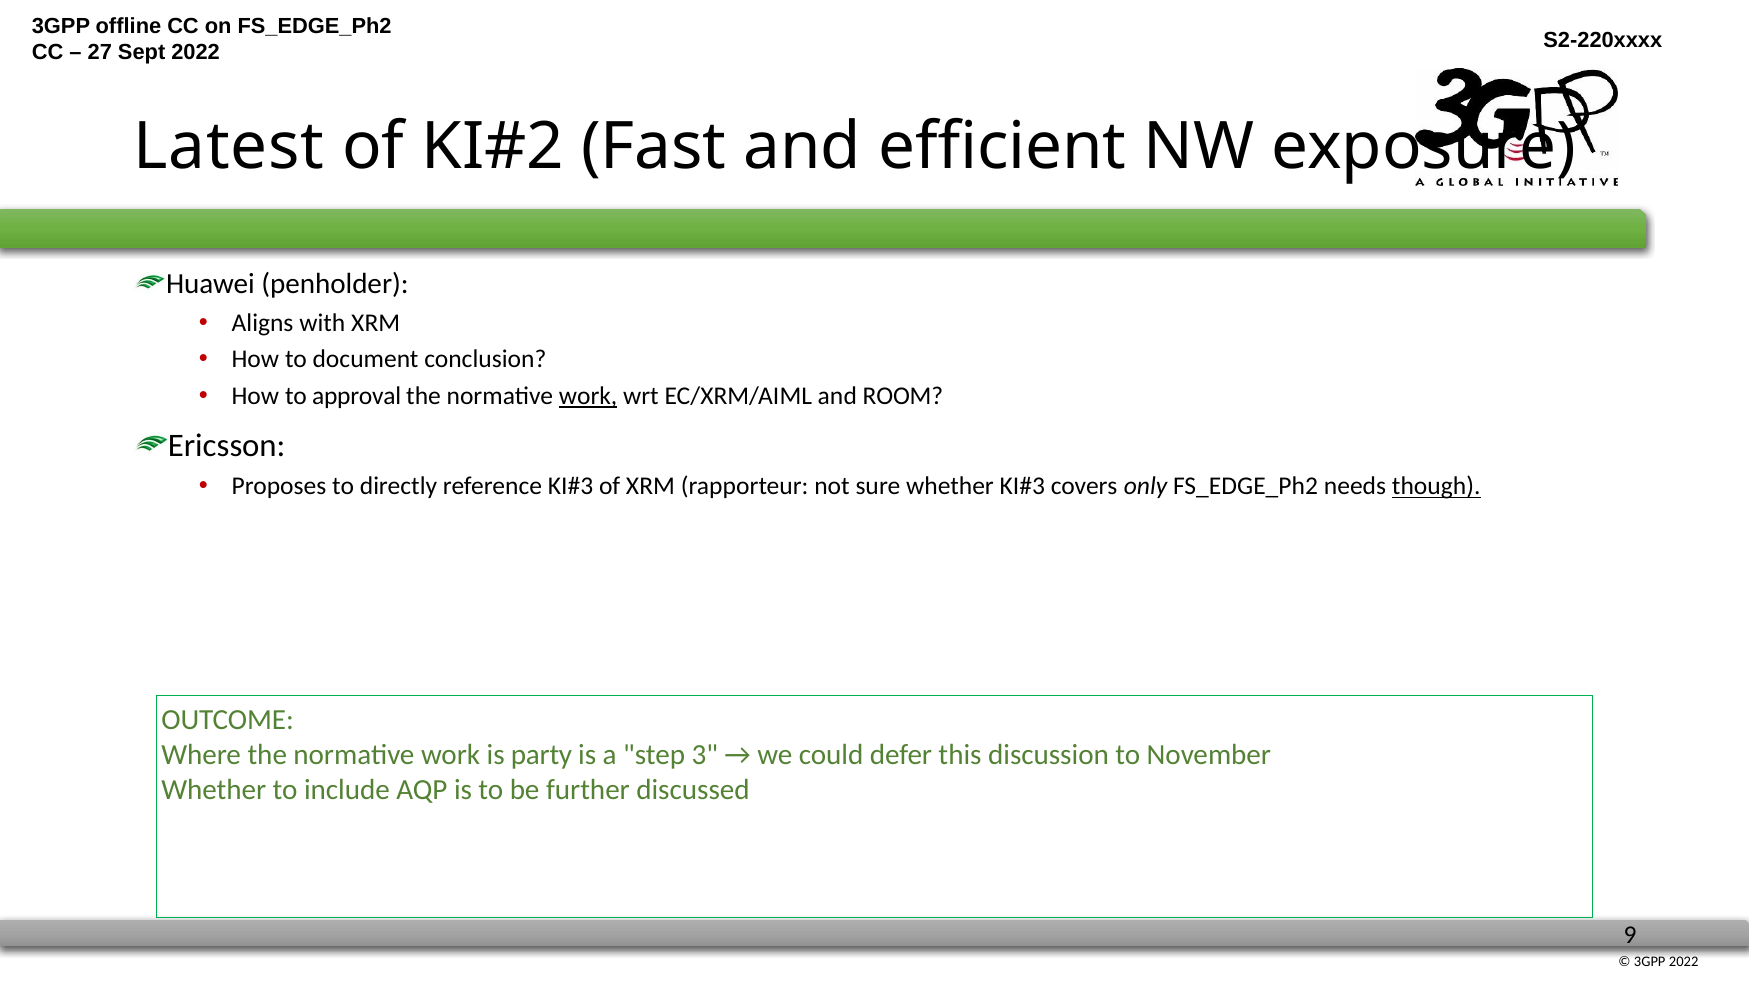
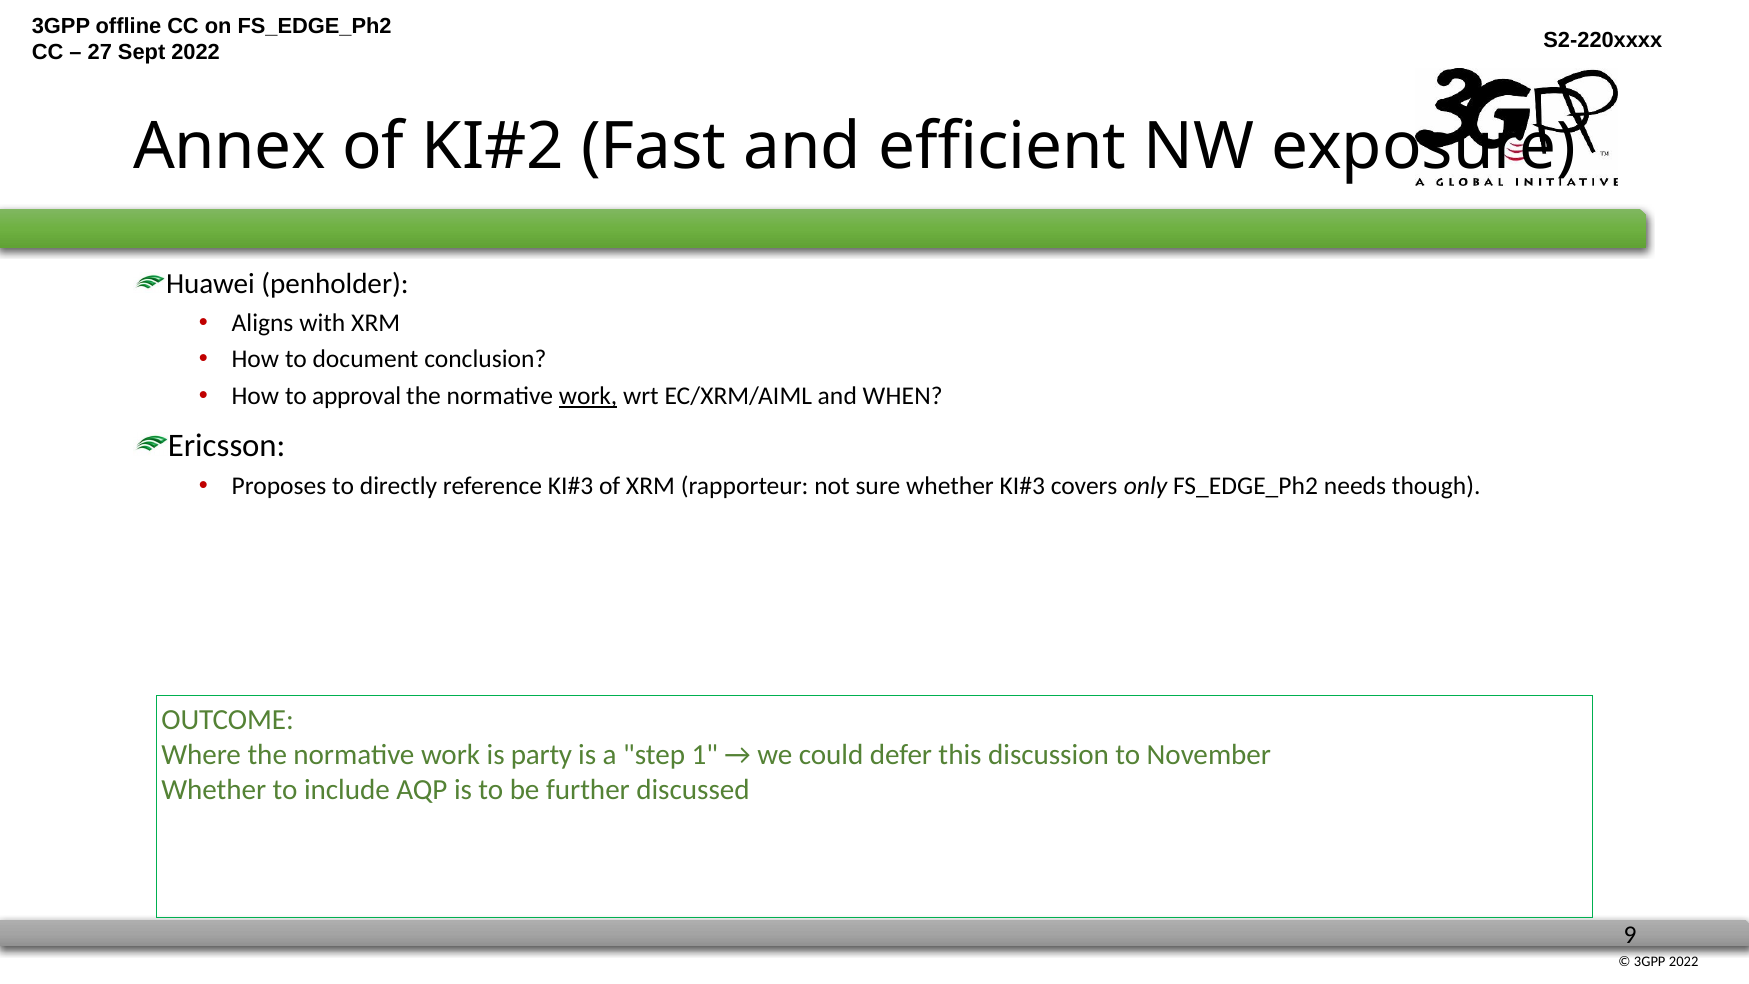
Latest: Latest -> Annex
ROOM: ROOM -> WHEN
though underline: present -> none
3: 3 -> 1
